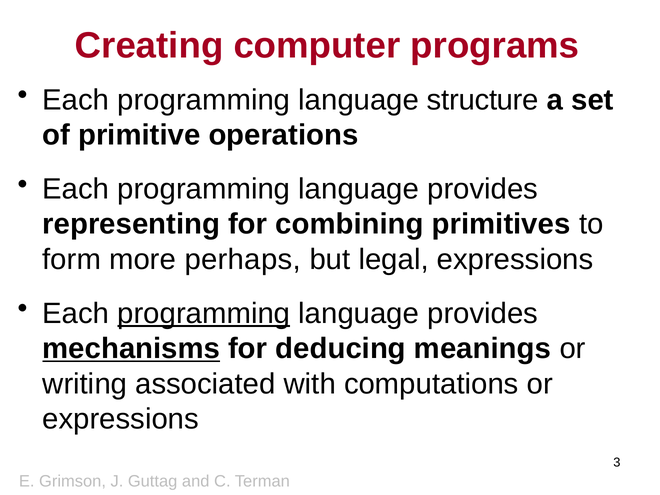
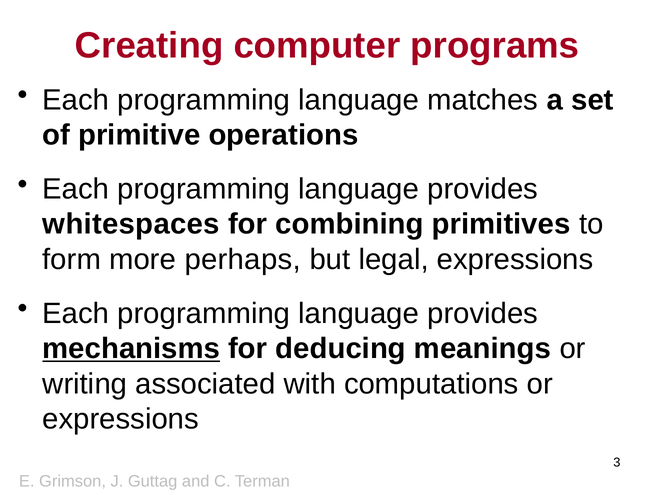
structure: structure -> matches
representing: representing -> whitespaces
programming at (204, 313) underline: present -> none
